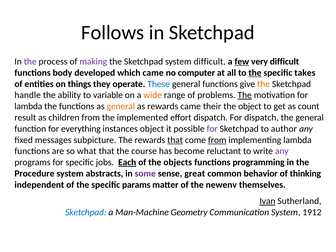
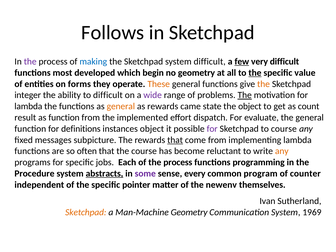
making colour: purple -> blue
body: body -> most
which came: came -> begin
no computer: computer -> geometry
takes: takes -> value
things: things -> forms
These colour: blue -> orange
handle: handle -> integer
to variable: variable -> difficult
wide colour: orange -> purple
their: their -> state
as children: children -> function
For dispatch: dispatch -> evaluate
everything: everything -> definitions
to author: author -> course
from at (217, 140) underline: present -> none
what: what -> often
any at (282, 151) colour: purple -> orange
Each underline: present -> none
of the objects: objects -> process
abstracts underline: none -> present
great: great -> every
behavior: behavior -> program
thinking: thinking -> counter
params: params -> pointer
Ivan underline: present -> none
Sketchpad at (86, 212) colour: blue -> orange
1912: 1912 -> 1969
